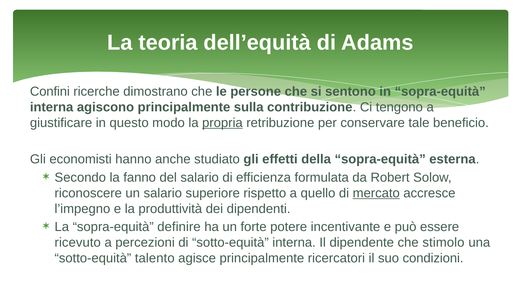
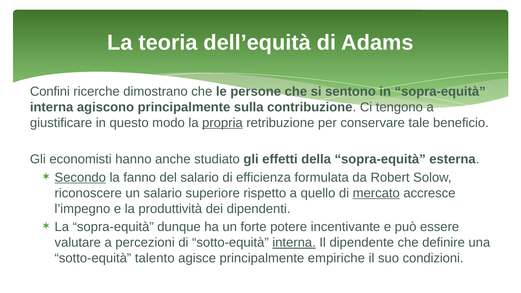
Secondo underline: none -> present
definire: definire -> dunque
ricevuto: ricevuto -> valutare
interna at (294, 243) underline: none -> present
stimolo: stimolo -> definire
ricercatori: ricercatori -> empiriche
